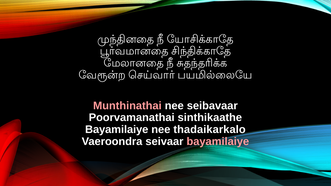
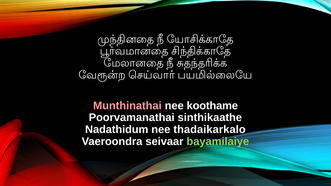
seibavaar: seibavaar -> koothame
Bayamilaiye at (117, 130): Bayamilaiye -> Nadathidum
bayamilaiye at (218, 142) colour: pink -> light green
